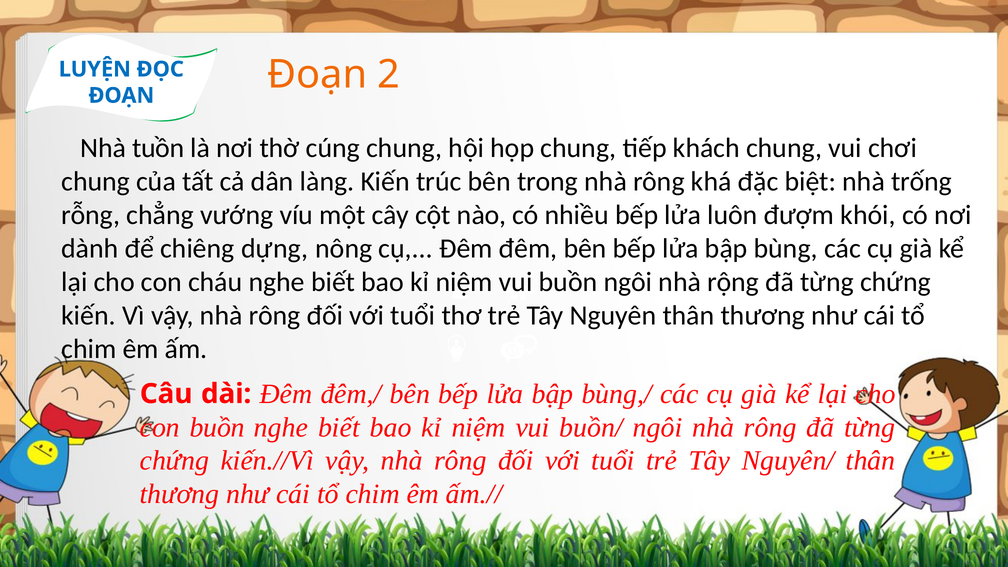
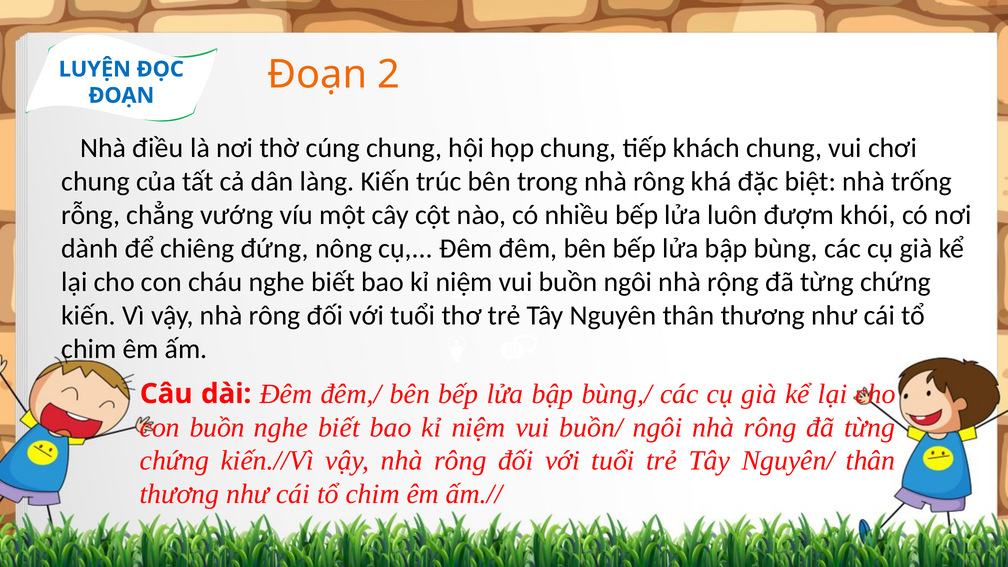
tuồn: tuồn -> điều
dựng: dựng -> đứng
